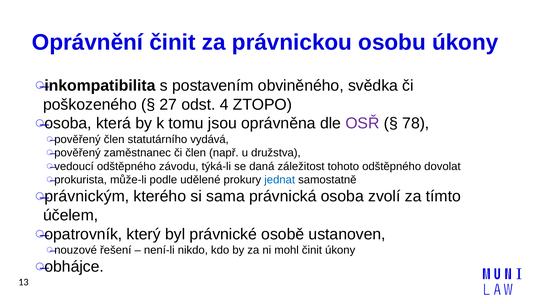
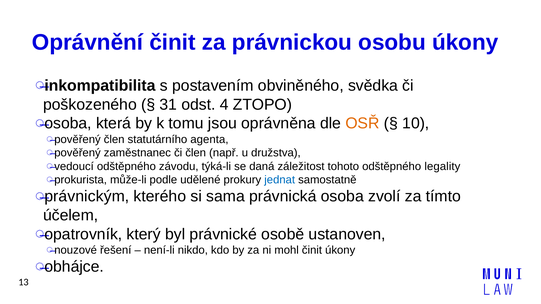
27: 27 -> 31
OSŘ colour: purple -> orange
78: 78 -> 10
vydává: vydává -> agenta
dovolat: dovolat -> legality
